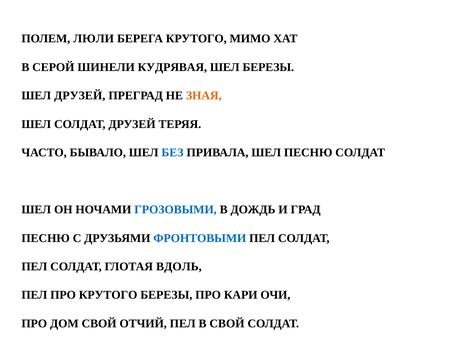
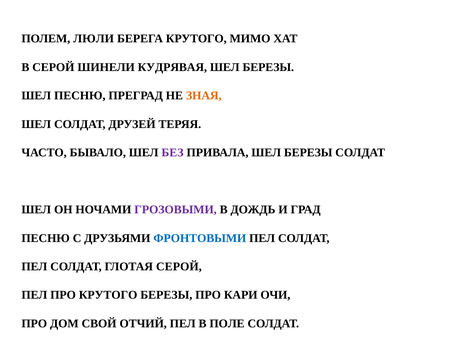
ШЕЛ ДРУЗЕЙ: ДРУЗЕЙ -> ПЕСНЮ
БЕЗ colour: blue -> purple
ПРИВАЛА ШЕЛ ПЕСНЮ: ПЕСНЮ -> БЕРЕЗЫ
ГРОЗОВЫМИ colour: blue -> purple
ГЛОТАЯ ВДОЛЬ: ВДОЛЬ -> СЕРОЙ
В СВОЙ: СВОЙ -> ПОЛЕ
